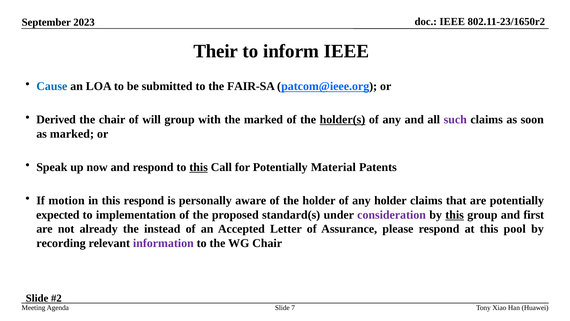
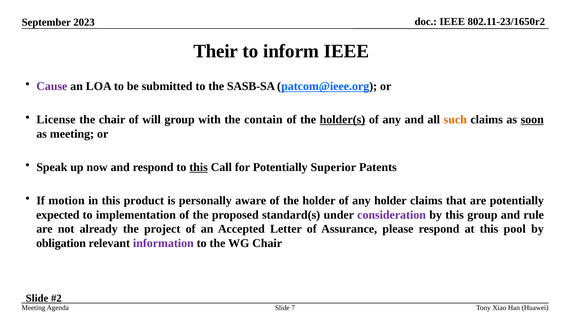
Cause colour: blue -> purple
FAIR-SA: FAIR-SA -> SASB-SA
Derived: Derived -> License
the marked: marked -> contain
such colour: purple -> orange
soon underline: none -> present
as marked: marked -> meeting
Material: Material -> Superior
this respond: respond -> product
this at (455, 214) underline: present -> none
first: first -> rule
instead: instead -> project
recording: recording -> obligation
